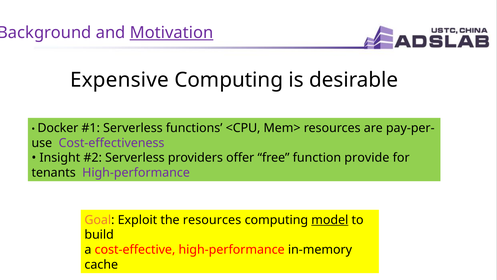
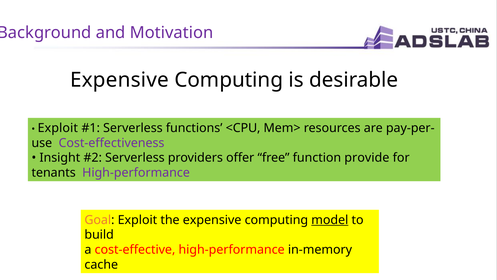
Motivation underline: present -> none
Docker at (58, 128): Docker -> Exploit
the resources: resources -> expensive
